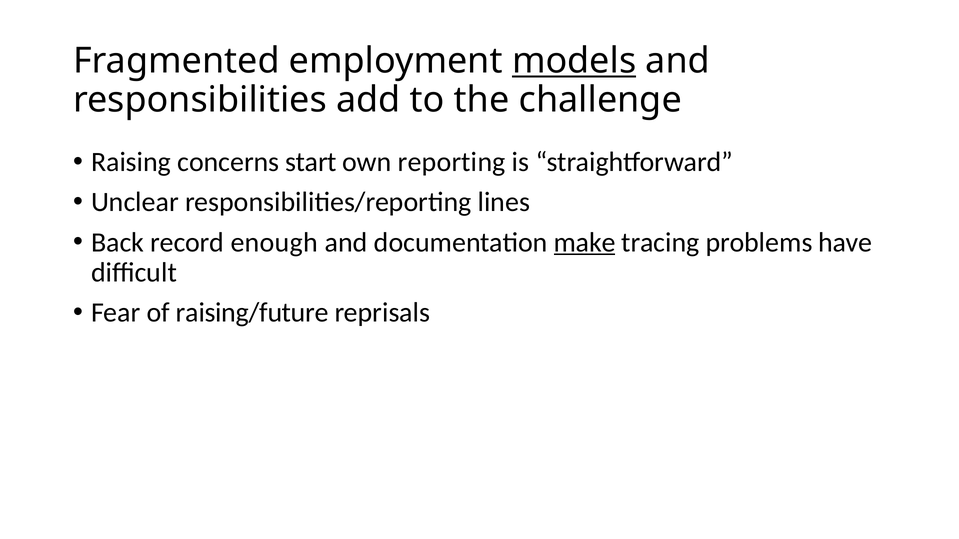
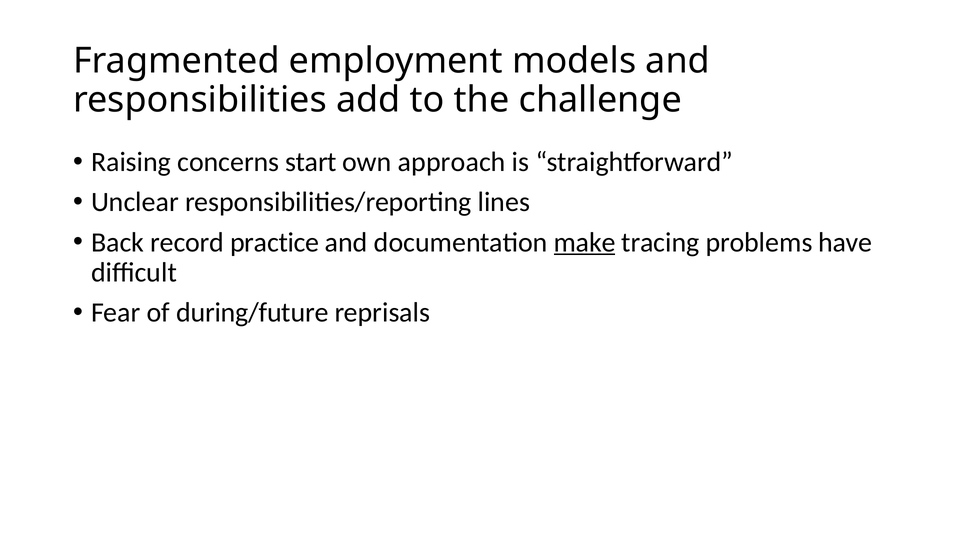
models underline: present -> none
reporting: reporting -> approach
enough: enough -> practice
raising/future: raising/future -> during/future
